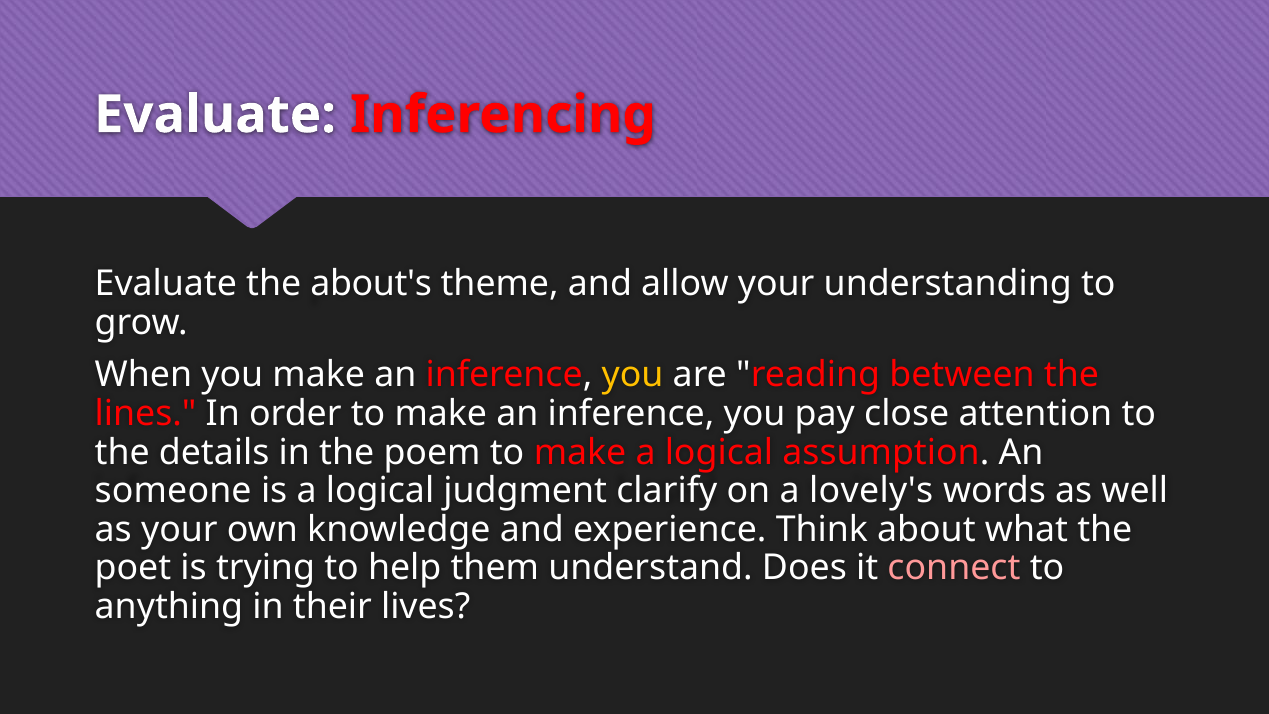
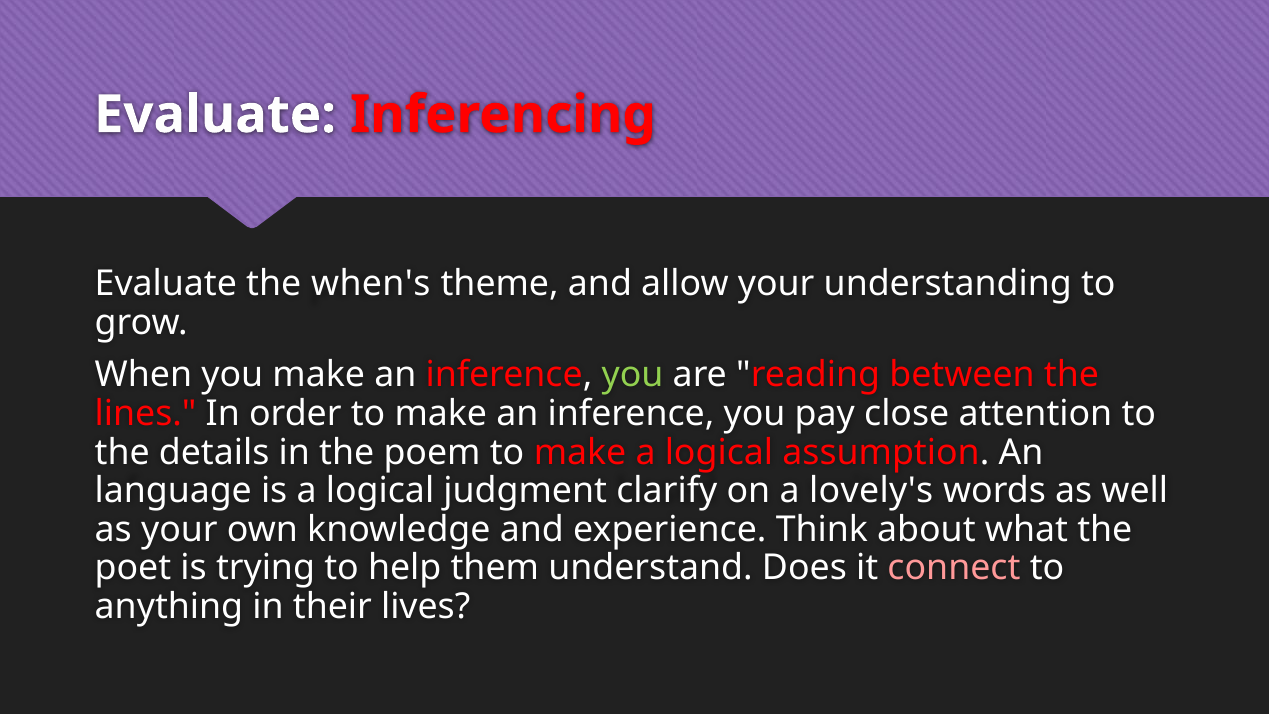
about's: about's -> when's
you at (632, 375) colour: yellow -> light green
someone: someone -> language
